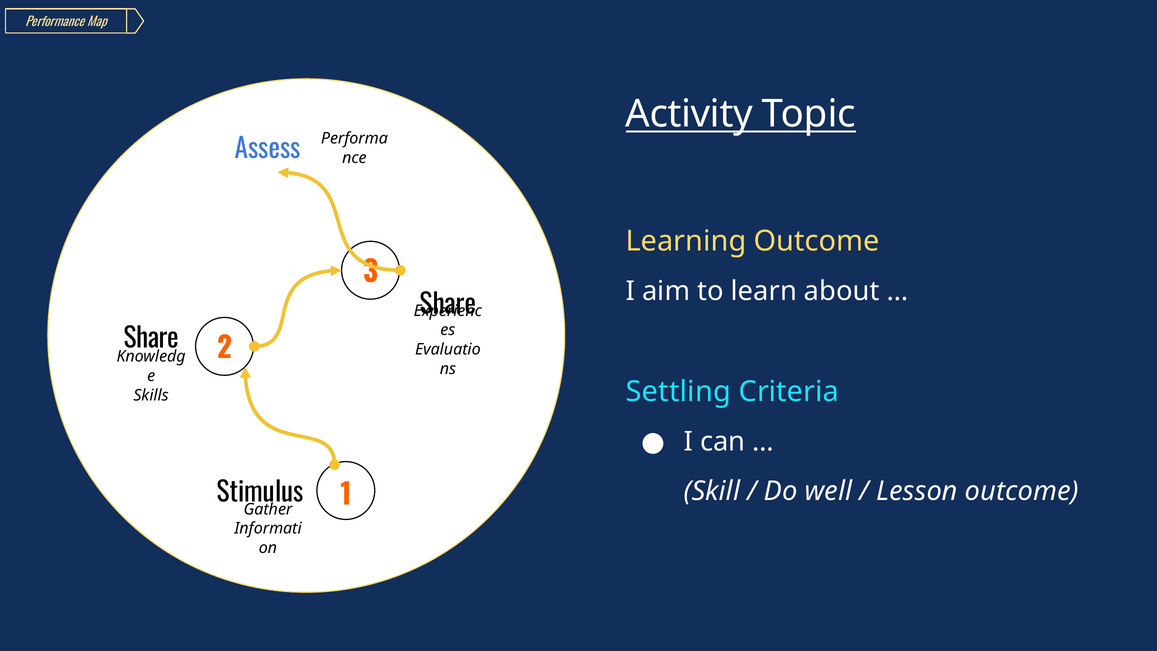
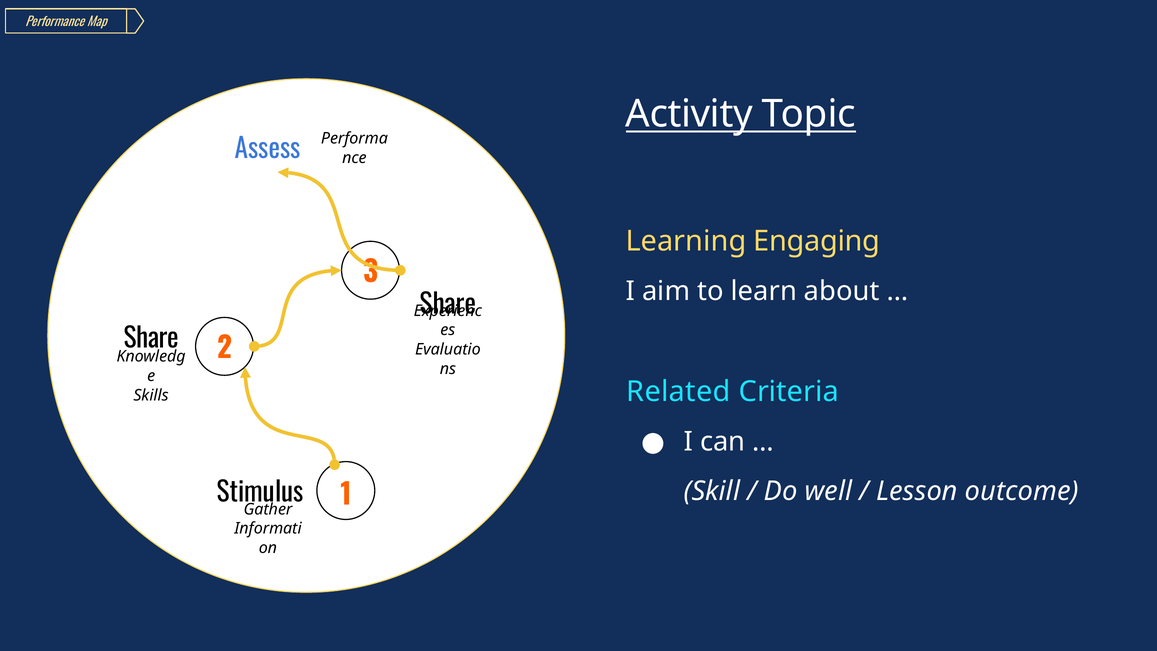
Learning Outcome: Outcome -> Engaging
Settling: Settling -> Related
